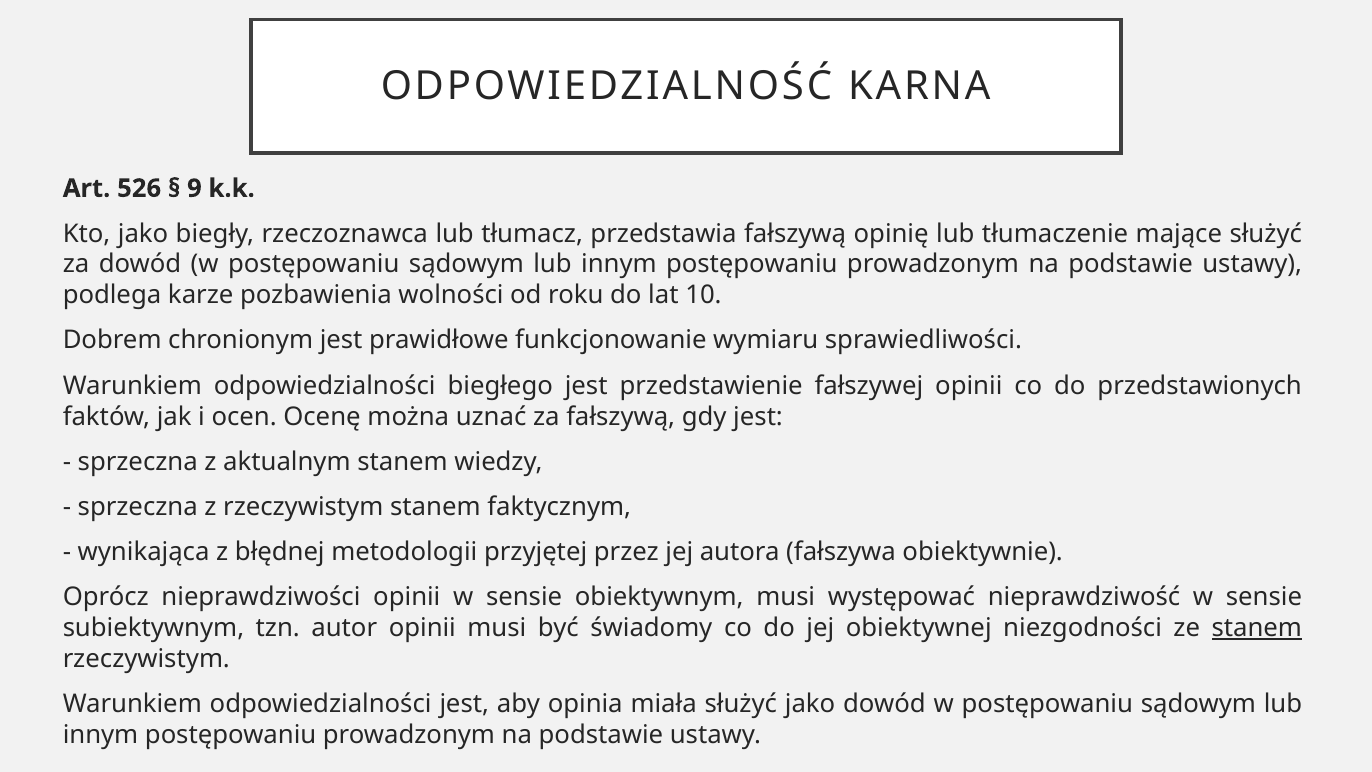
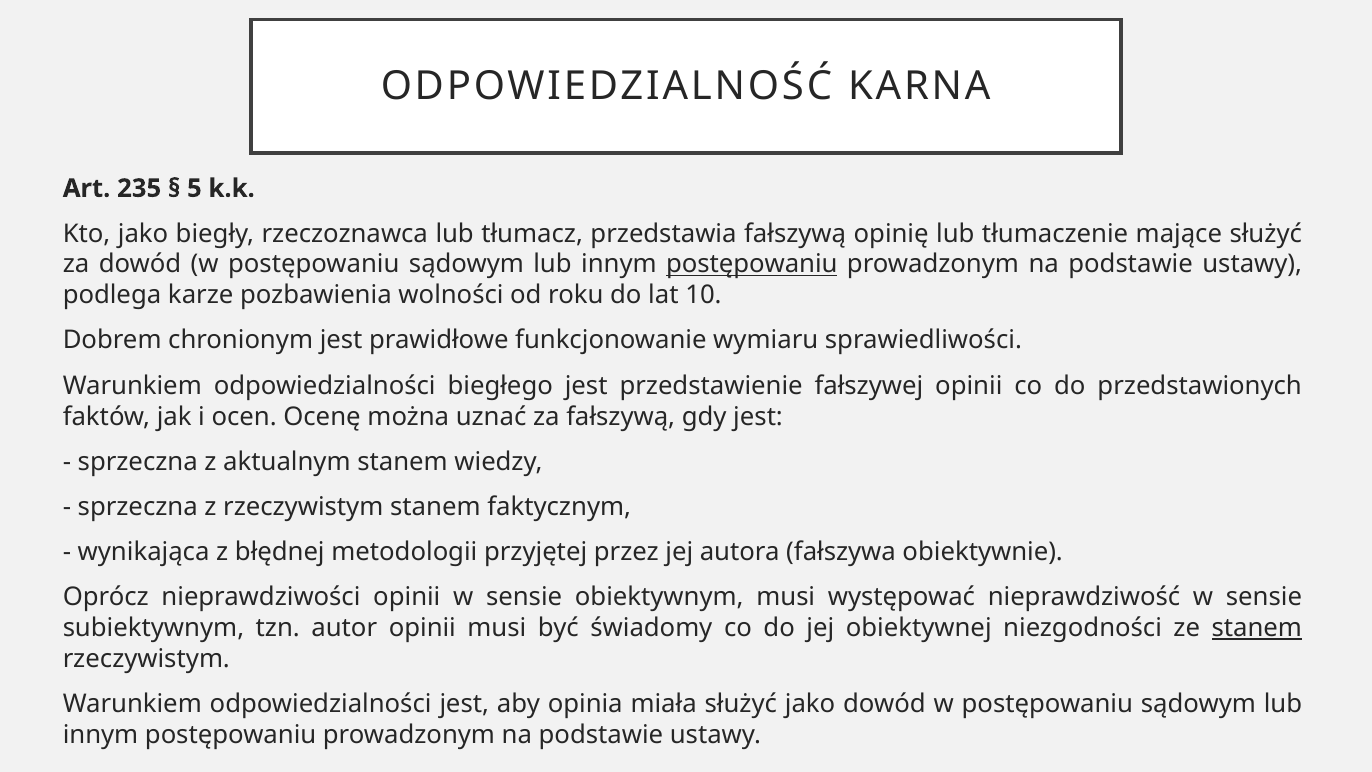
526: 526 -> 235
9: 9 -> 5
postępowaniu at (752, 264) underline: none -> present
